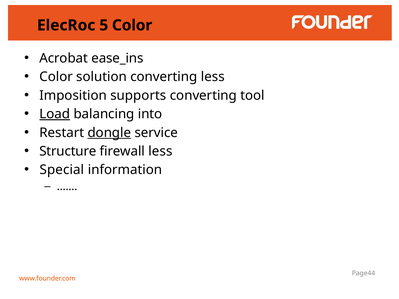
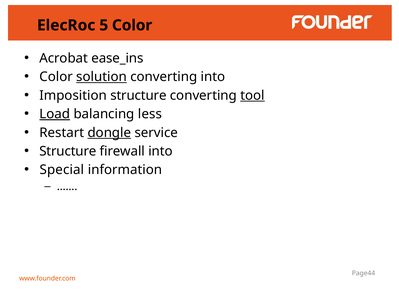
solution underline: none -> present
converting less: less -> into
Imposition supports: supports -> structure
tool underline: none -> present
into: into -> less
firewall less: less -> into
